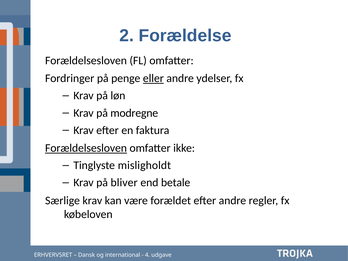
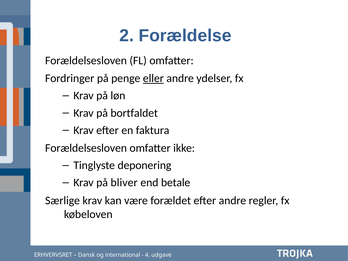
modregne: modregne -> bortfaldet
Forældelsesloven at (86, 148) underline: present -> none
misligholdt: misligholdt -> deponering
